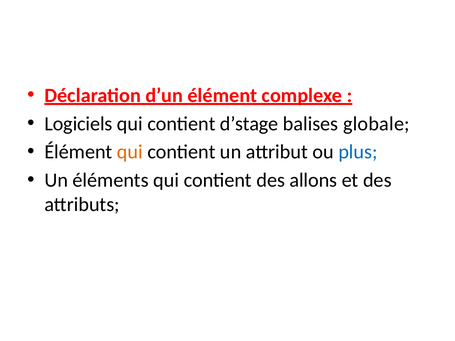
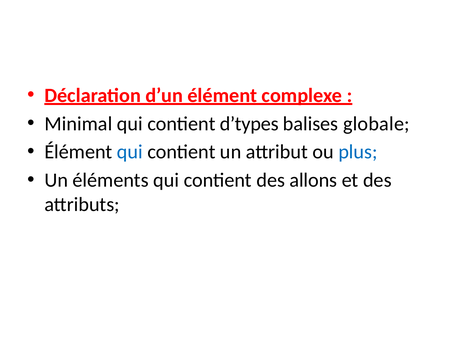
Logiciels: Logiciels -> Minimal
d’stage: d’stage -> d’types
qui at (130, 152) colour: orange -> blue
